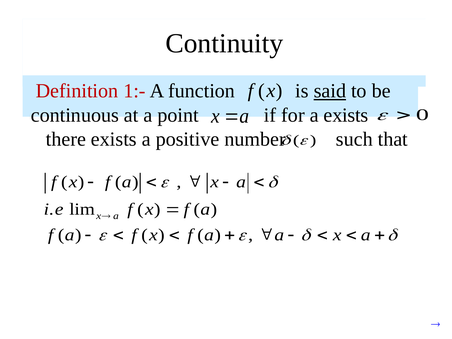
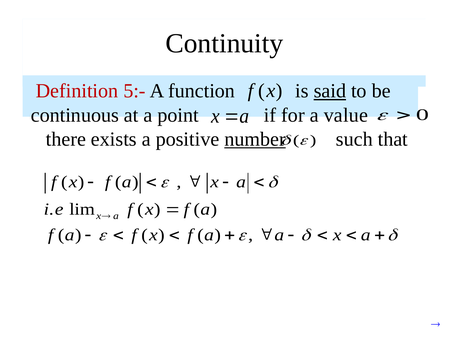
1:-: 1:- -> 5:-
a exists: exists -> value
number underline: none -> present
